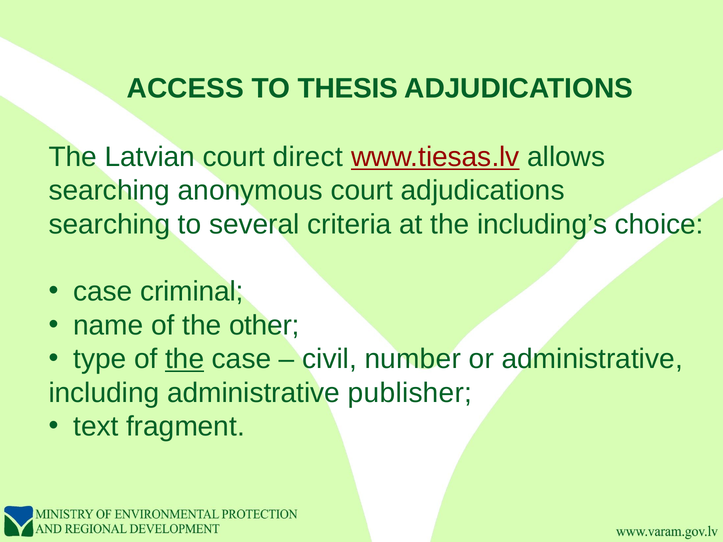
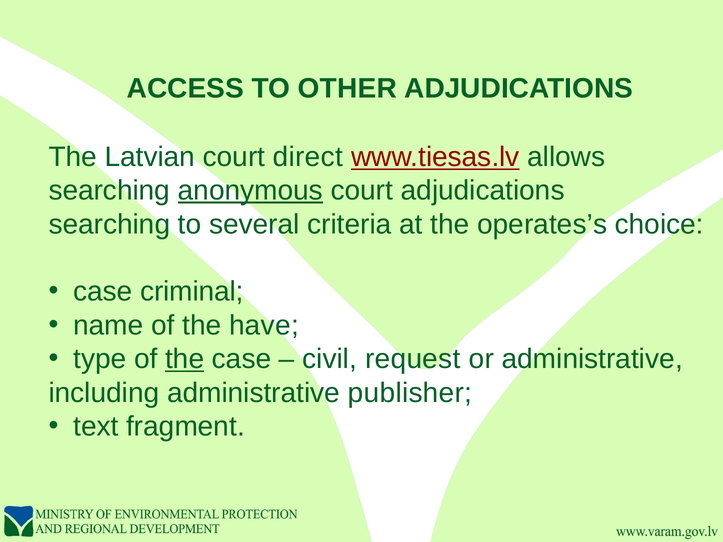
THESIS: THESIS -> OTHER
anonymous underline: none -> present
including’s: including’s -> operates’s
other: other -> have
number: number -> request
